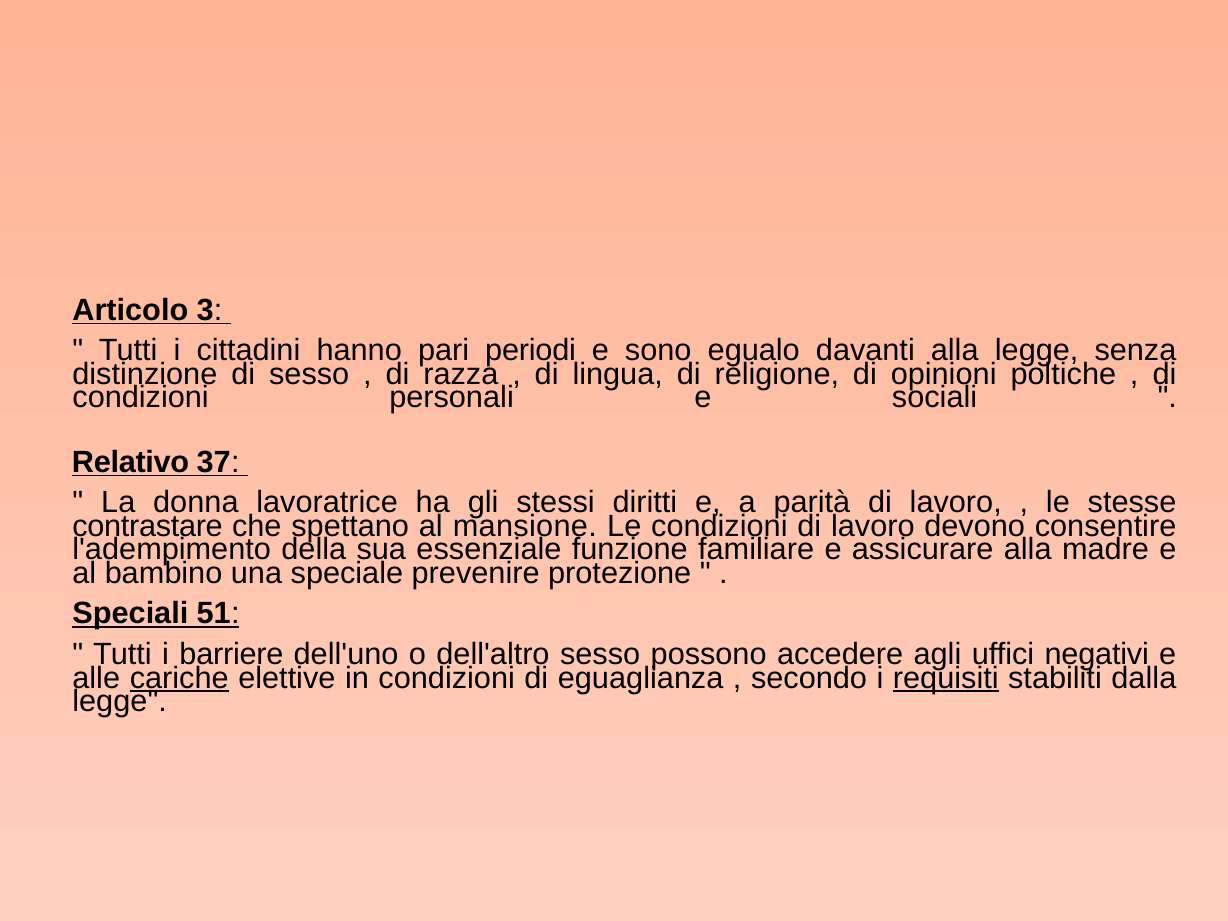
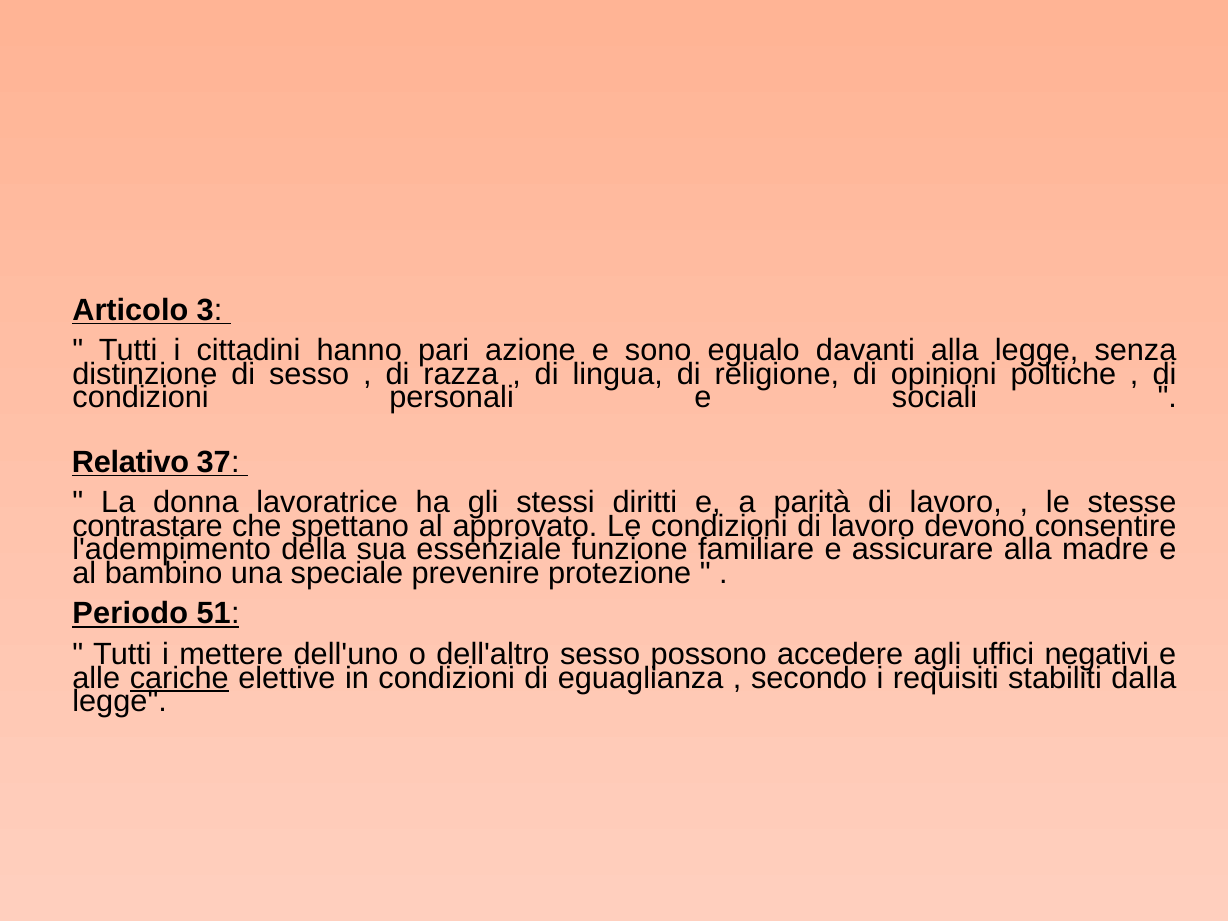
periodi: periodi -> azione
mansione: mansione -> approvato
Speciali: Speciali -> Periodo
barriere: barriere -> mettere
requisiti underline: present -> none
